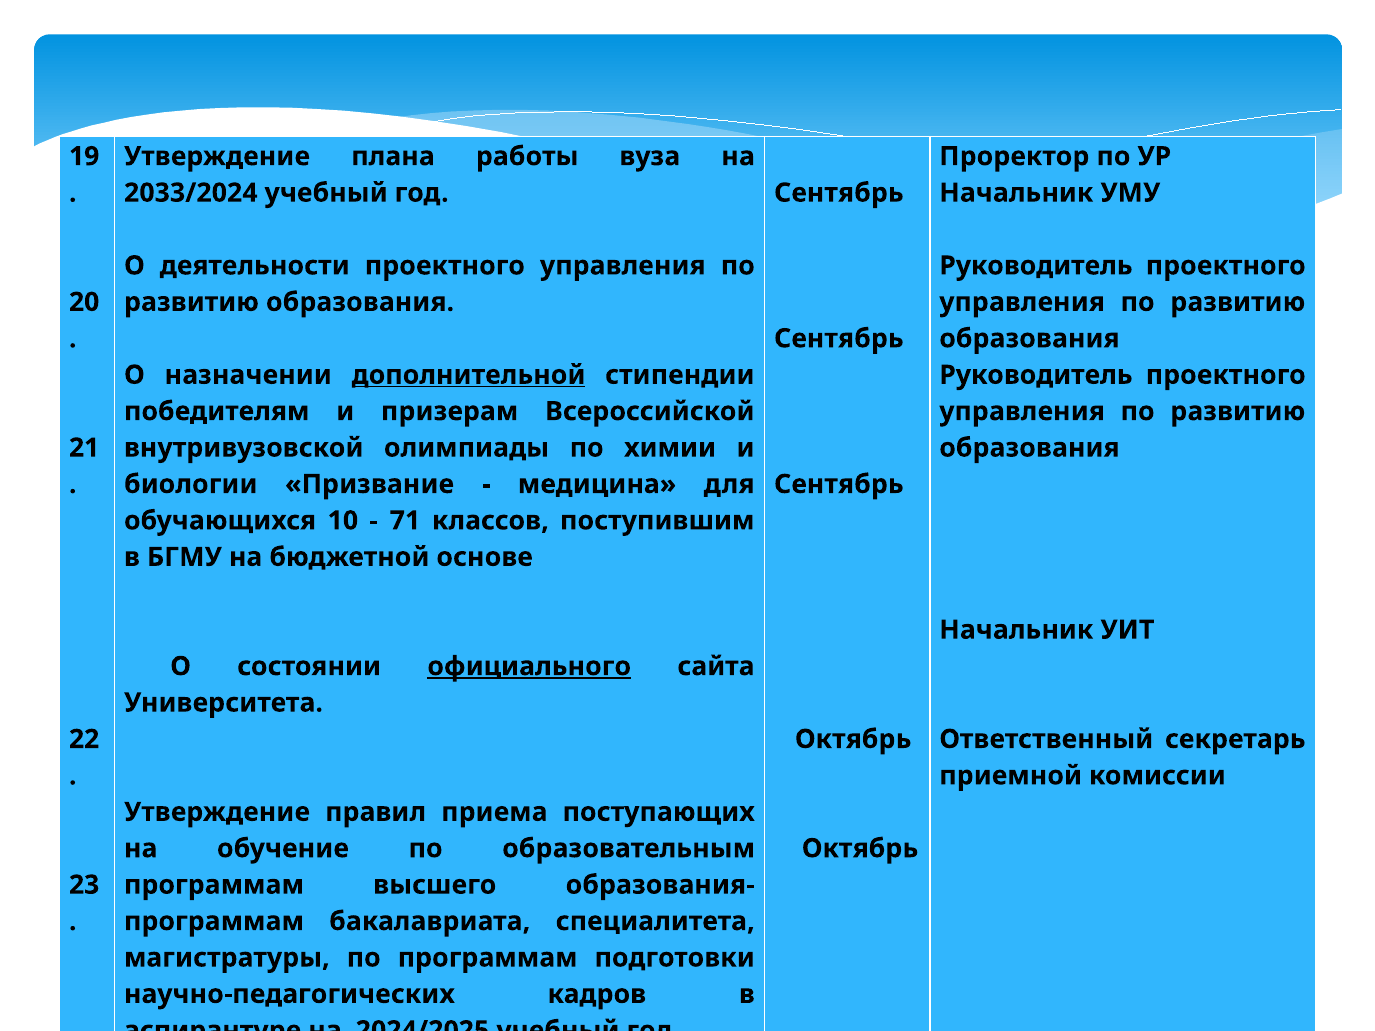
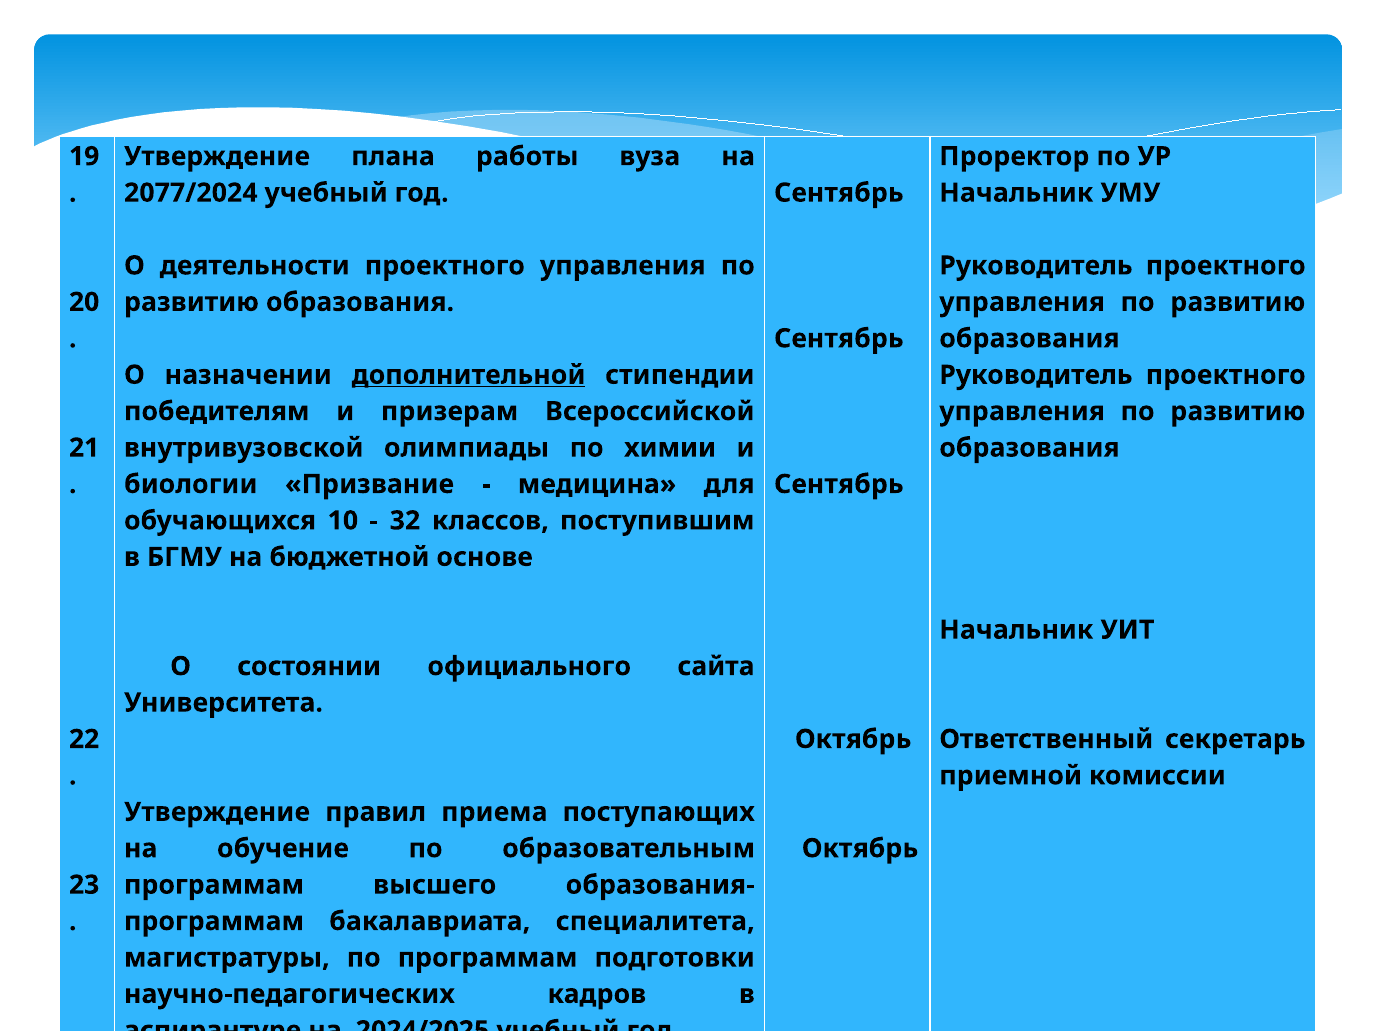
2033/2024: 2033/2024 -> 2077/2024
71: 71 -> 32
официального underline: present -> none
